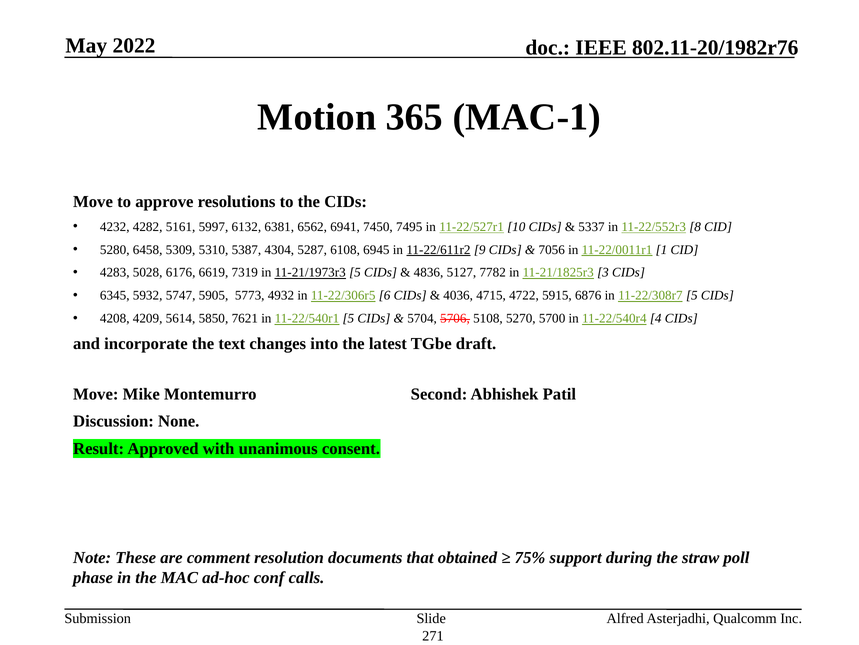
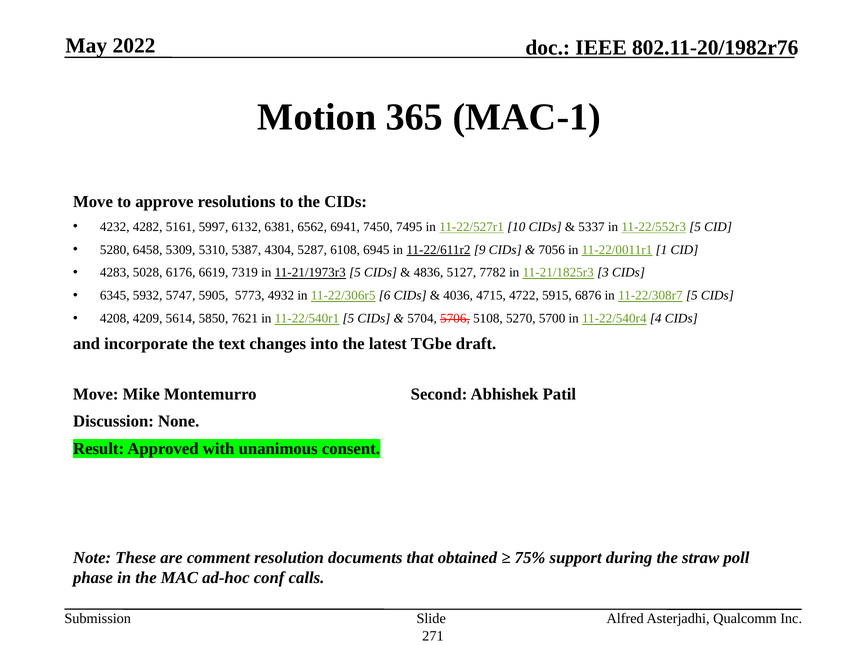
11-22/552r3 8: 8 -> 5
